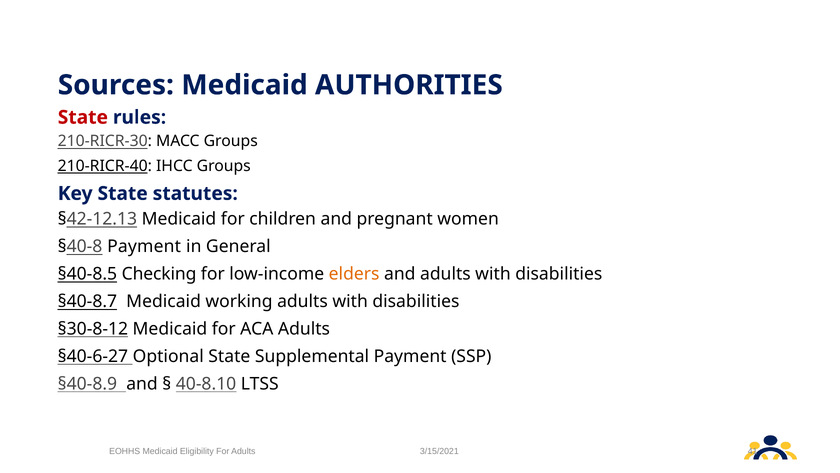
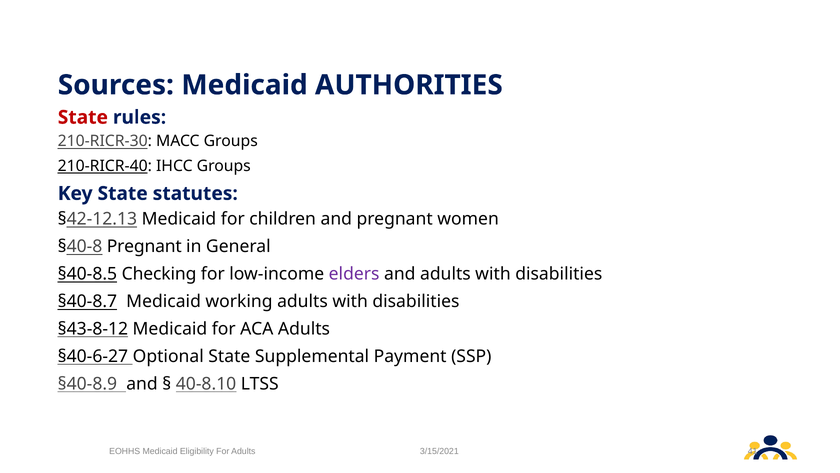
§40-8 Payment: Payment -> Pregnant
elders colour: orange -> purple
§30-8-12: §30-8-12 -> §43-8-12
